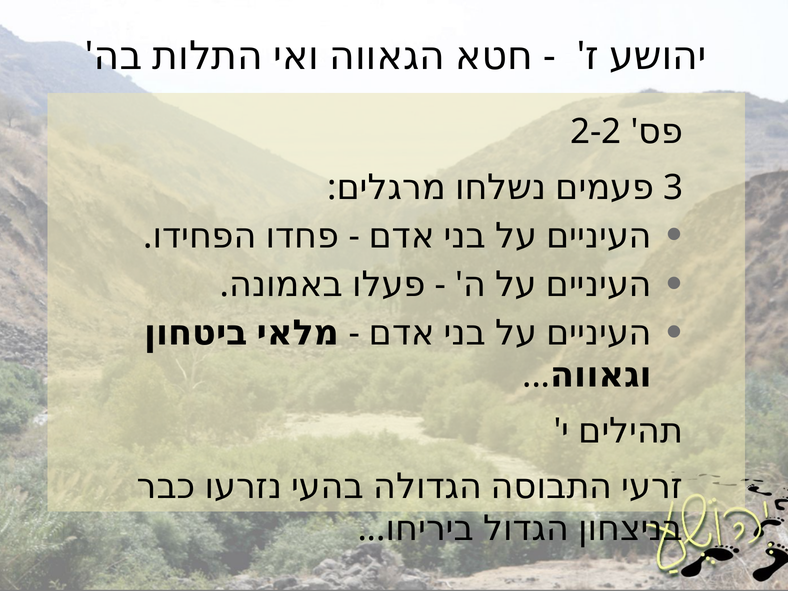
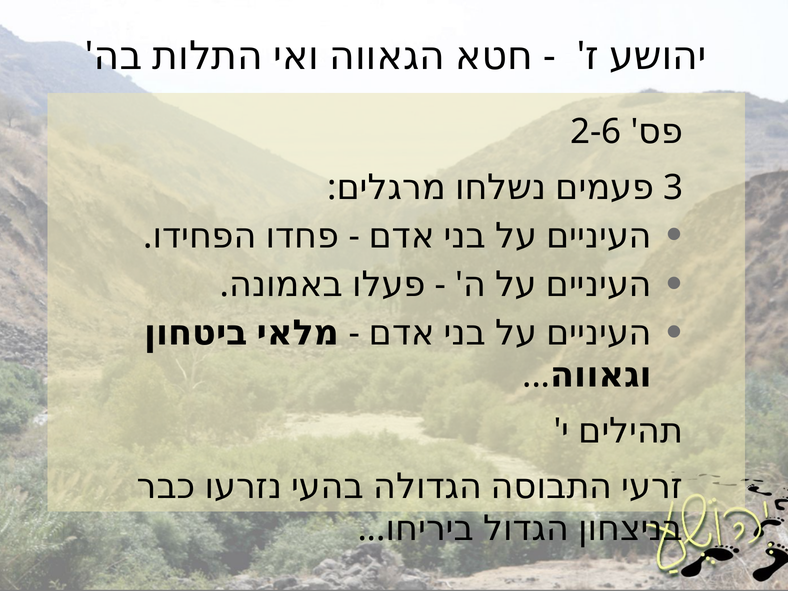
2-2: 2-2 -> 2-6
